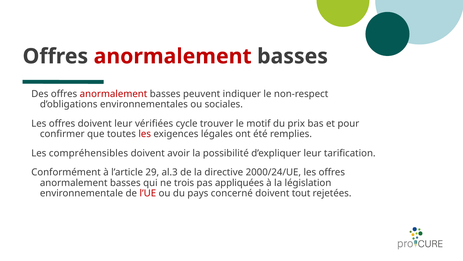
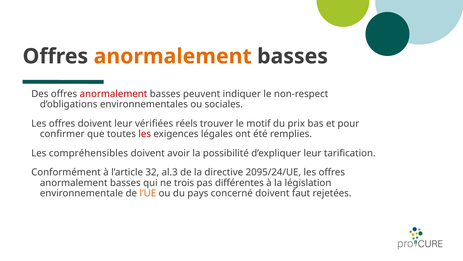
anormalement at (173, 56) colour: red -> orange
cycle: cycle -> réels
29: 29 -> 32
2000/24/UE: 2000/24/UE -> 2095/24/UE
appliquées: appliquées -> différentes
l’UE colour: red -> orange
tout: tout -> faut
